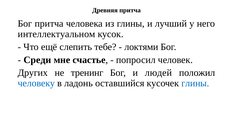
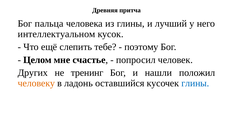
Бог притча: притча -> пальца
локтями: локтями -> поэтому
Среди: Среди -> Целом
людей: людей -> нашли
человеку colour: blue -> orange
